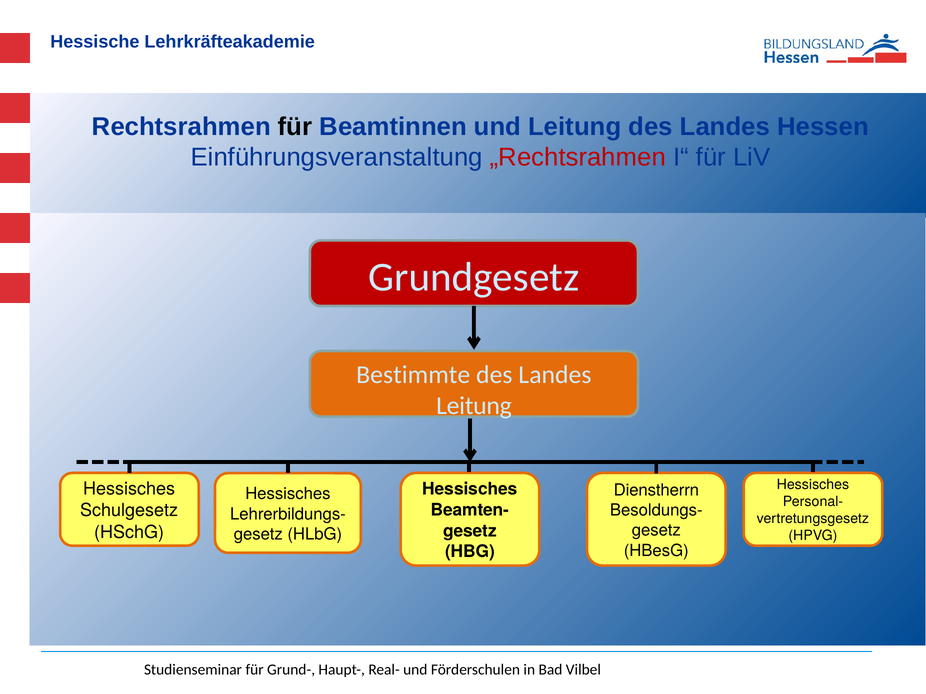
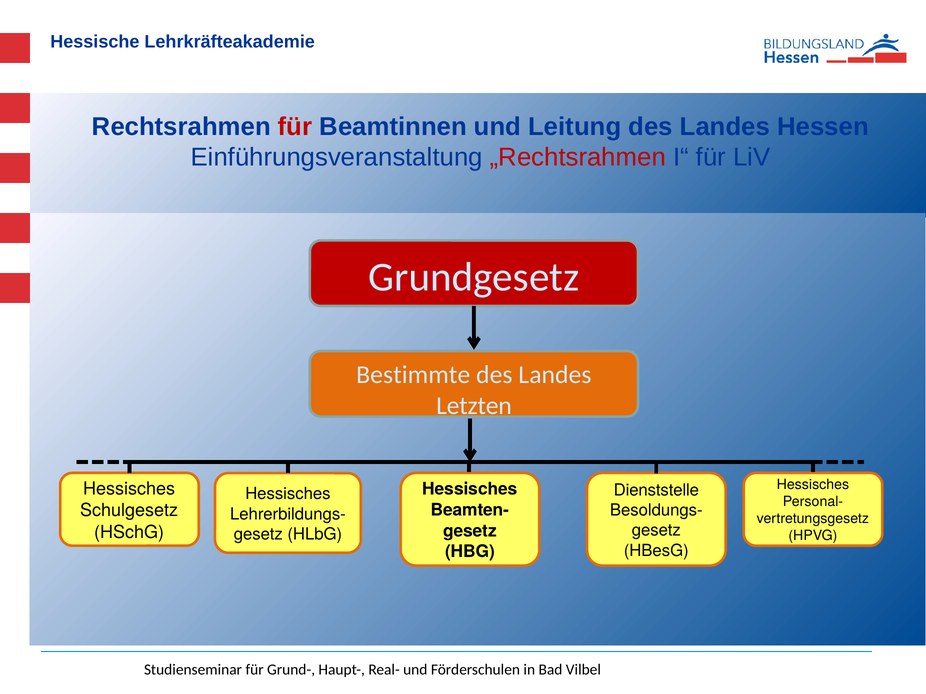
für at (295, 127) colour: black -> red
Leitung at (474, 406): Leitung -> Letzten
Dienstherrn: Dienstherrn -> Dienststelle
